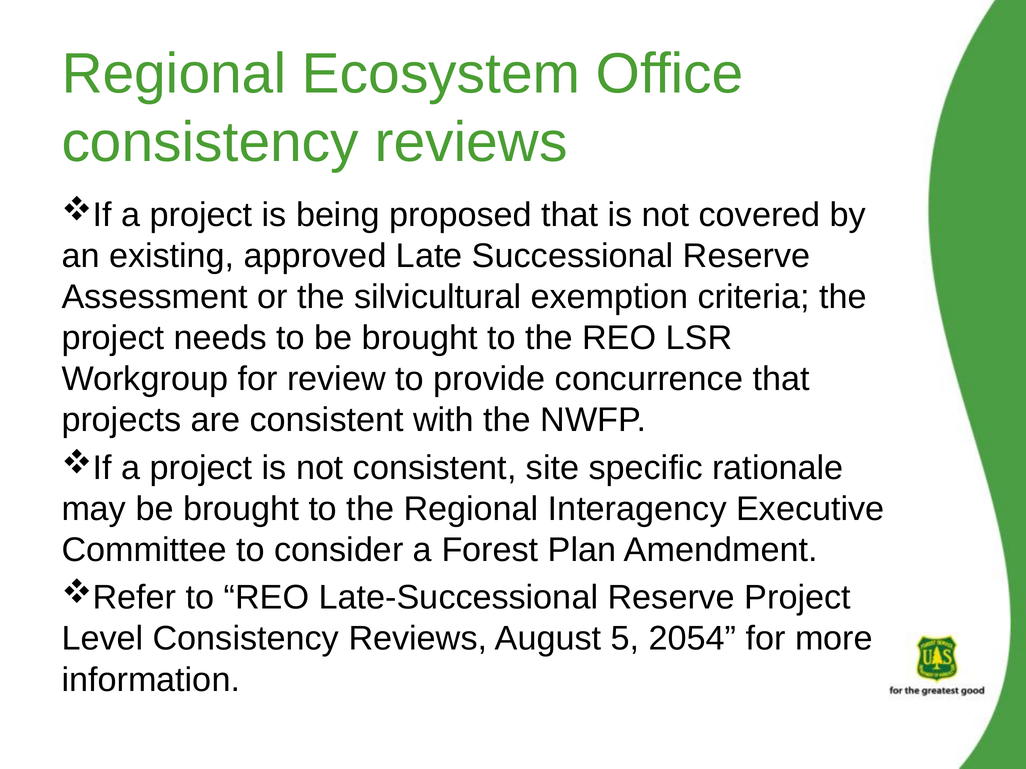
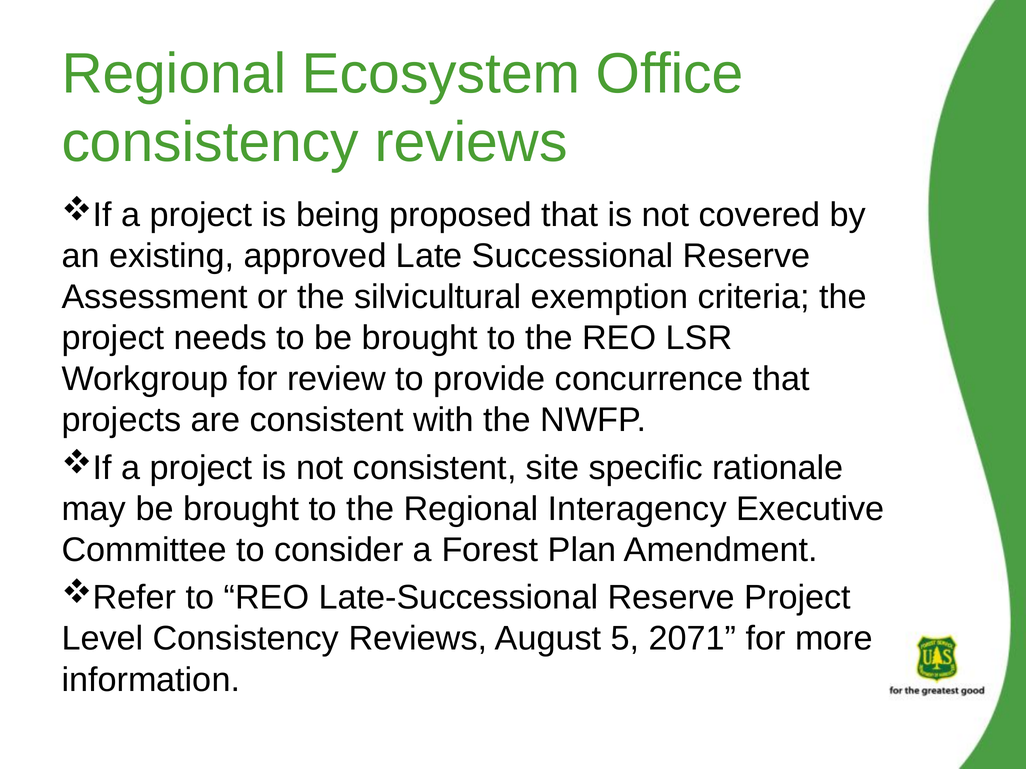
2054: 2054 -> 2071
